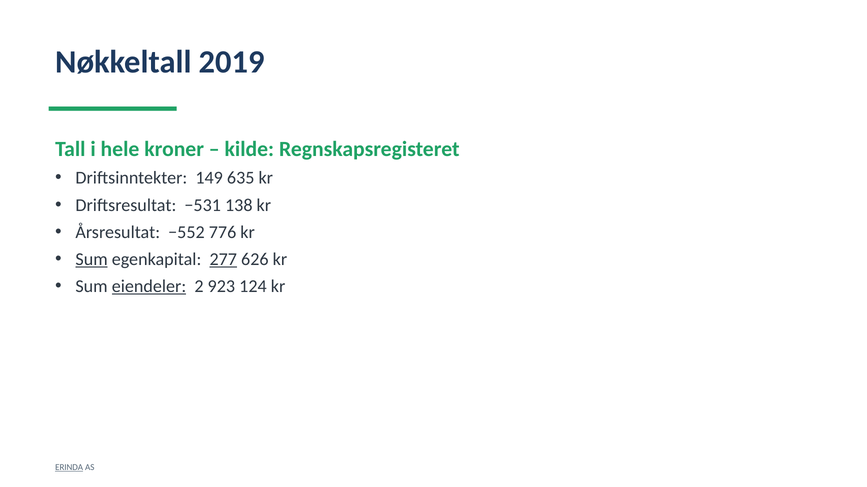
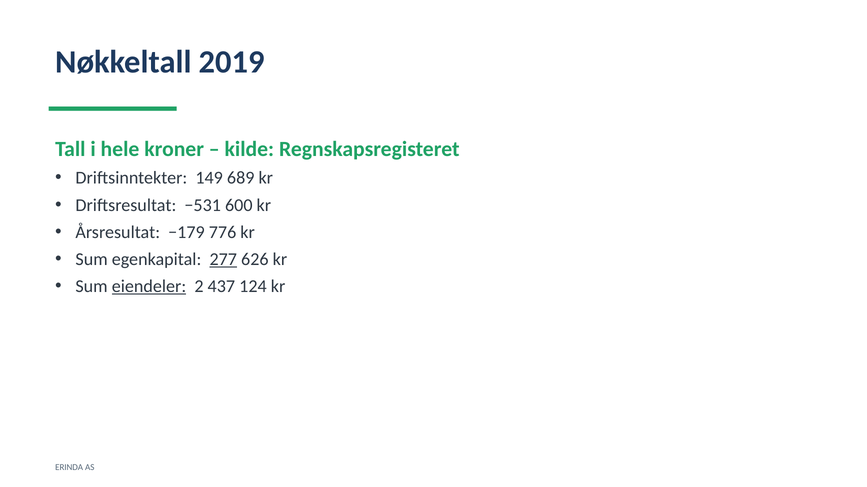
635: 635 -> 689
138: 138 -> 600
−552: −552 -> −179
Sum at (92, 260) underline: present -> none
923: 923 -> 437
ERINDA underline: present -> none
